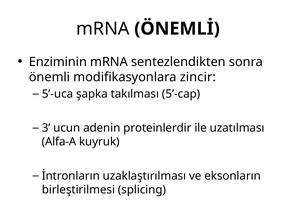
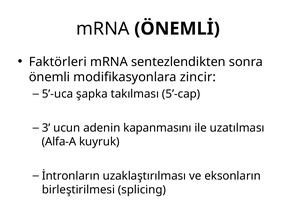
Enziminin: Enziminin -> Faktörleri
proteinlerdir: proteinlerdir -> kapanmasını
